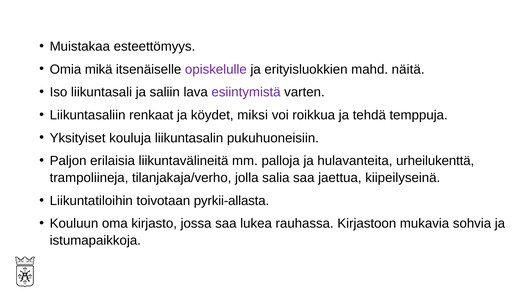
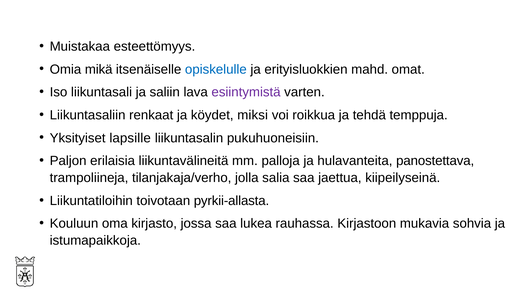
opiskelulle colour: purple -> blue
näitä: näitä -> omat
kouluja: kouluja -> lapsille
urheilukenttä: urheilukenttä -> panostettava
